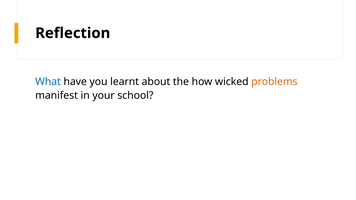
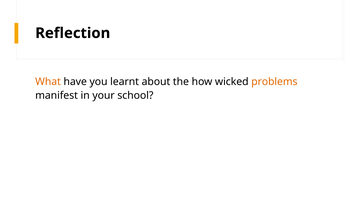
What colour: blue -> orange
